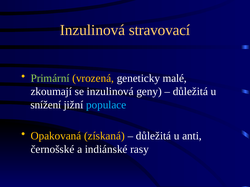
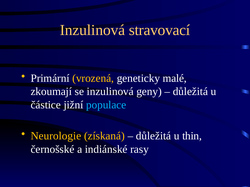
Primární colour: light green -> white
snížení: snížení -> částice
Opakovaná: Opakovaná -> Neurologie
anti: anti -> thin
